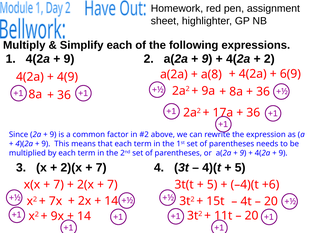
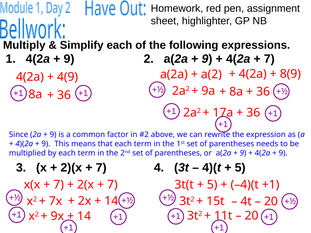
2 at (269, 59): 2 -> 7
6(9: 6(9 -> 8(9
a(8: a(8 -> a(2
–4)(t +6: +6 -> +1
